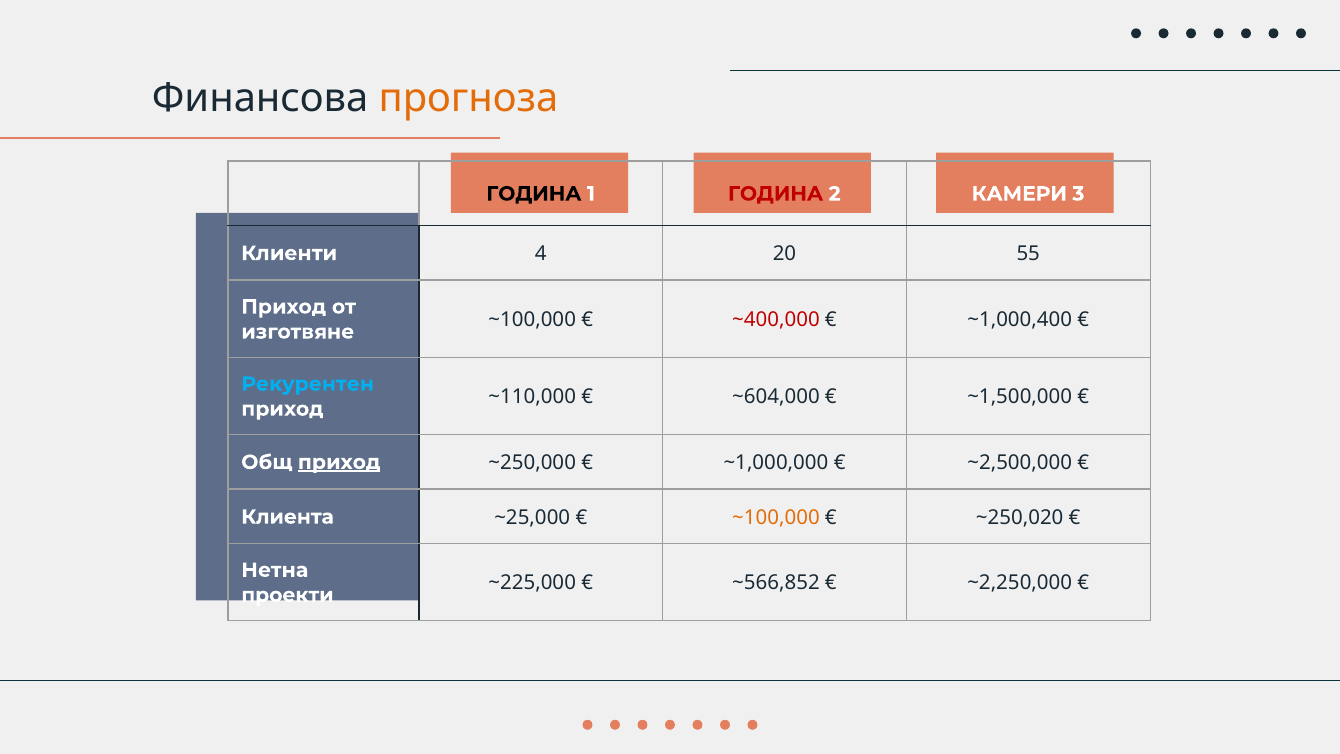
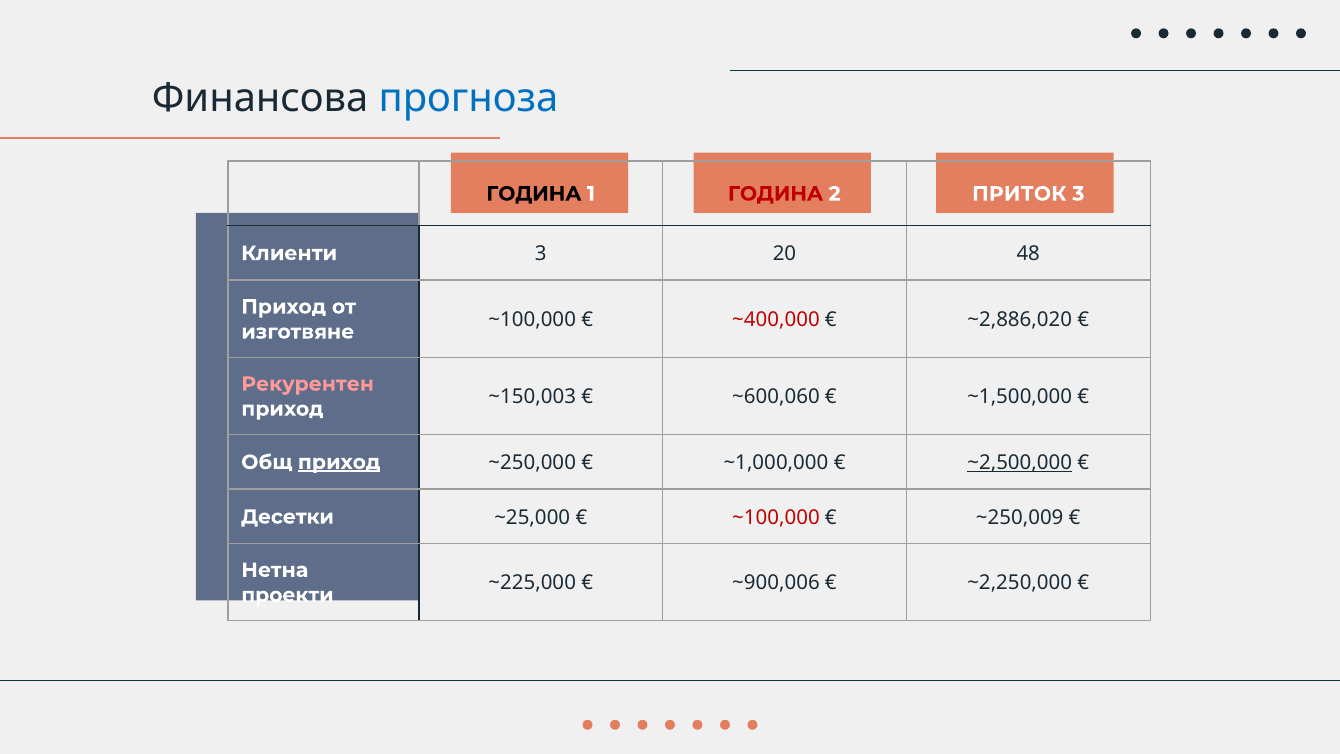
прогноза colour: orange -> blue
КАМЕРИ: КАМЕРИ -> ПРИТОК
Клиенти 4: 4 -> 3
55: 55 -> 48
~1,000,400: ~1,000,400 -> ~2,886,020
Рекурентен colour: light blue -> pink
~110,000: ~110,000 -> ~150,003
~604,000: ~604,000 -> ~600,060
~2,500,000 underline: none -> present
Клиента: Клиента -> Десетки
~100,000 at (776, 517) colour: orange -> red
~250,020: ~250,020 -> ~250,009
~566,852: ~566,852 -> ~900,006
